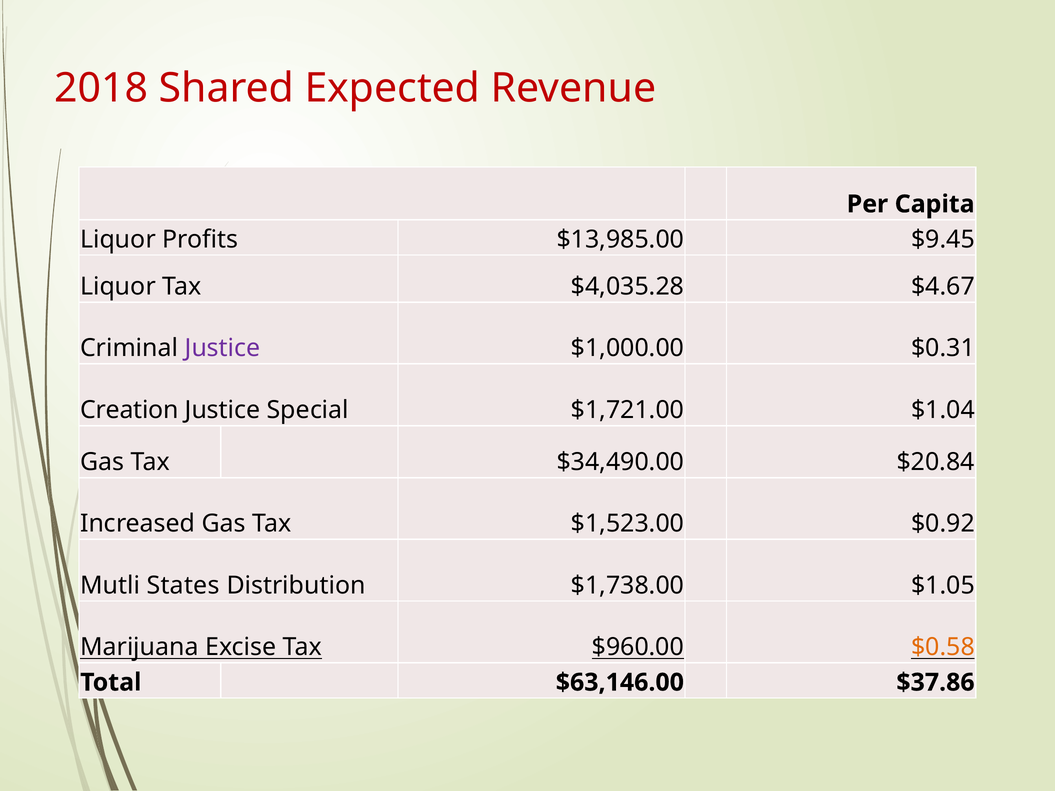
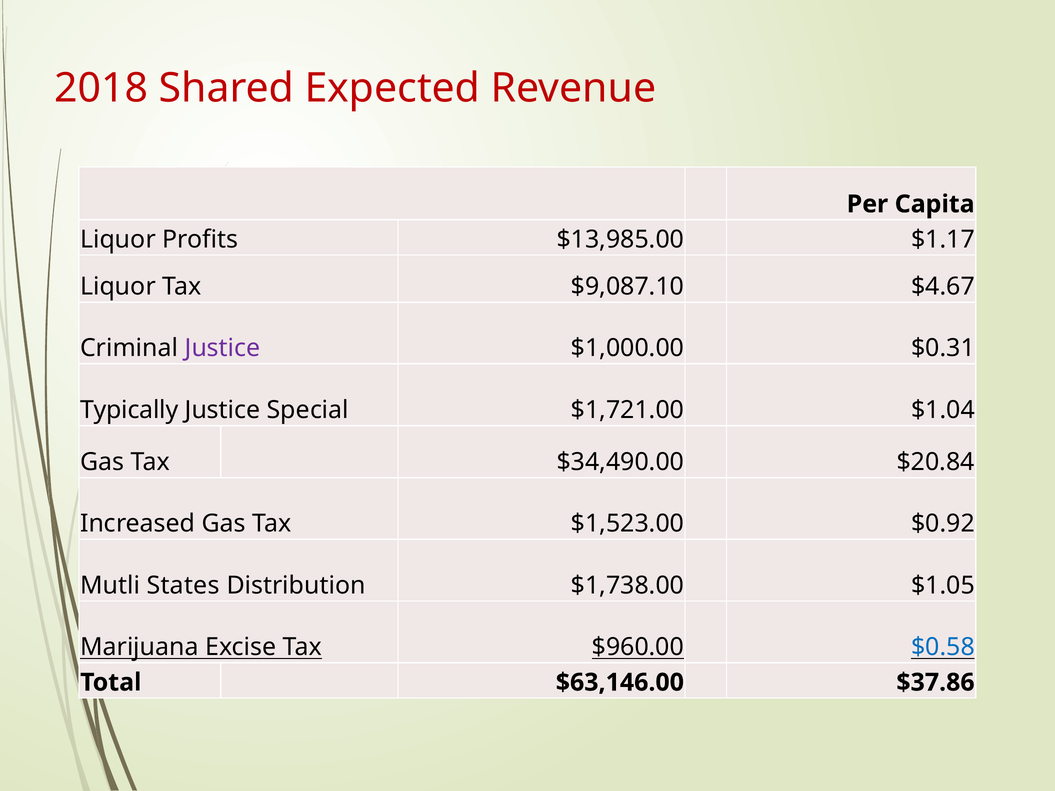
$9.45: $9.45 -> $1.17
$4,035.28: $4,035.28 -> $9,087.10
Creation: Creation -> Typically
$0.58 colour: orange -> blue
